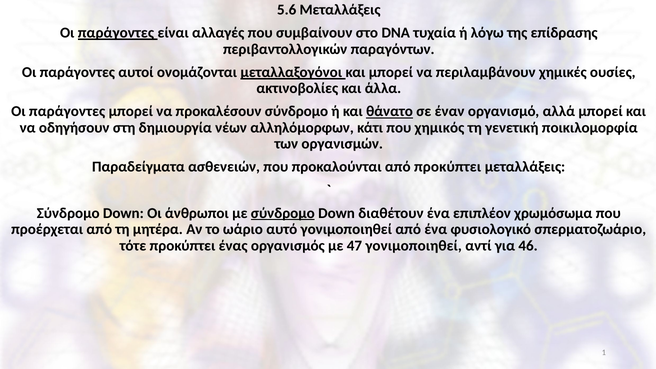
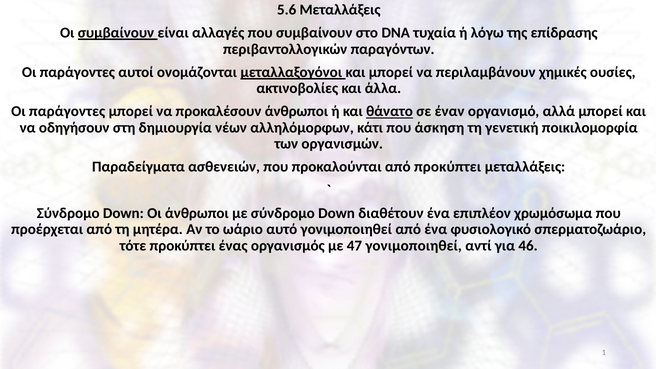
παράγοντες at (116, 33): παράγοντες -> συμβαίνουν
προκαλέσουν σύνδρομο: σύνδρομο -> άνθρωποι
που χημικός: χημικός -> άσκηση
σύνδρομο at (283, 213) underline: present -> none
